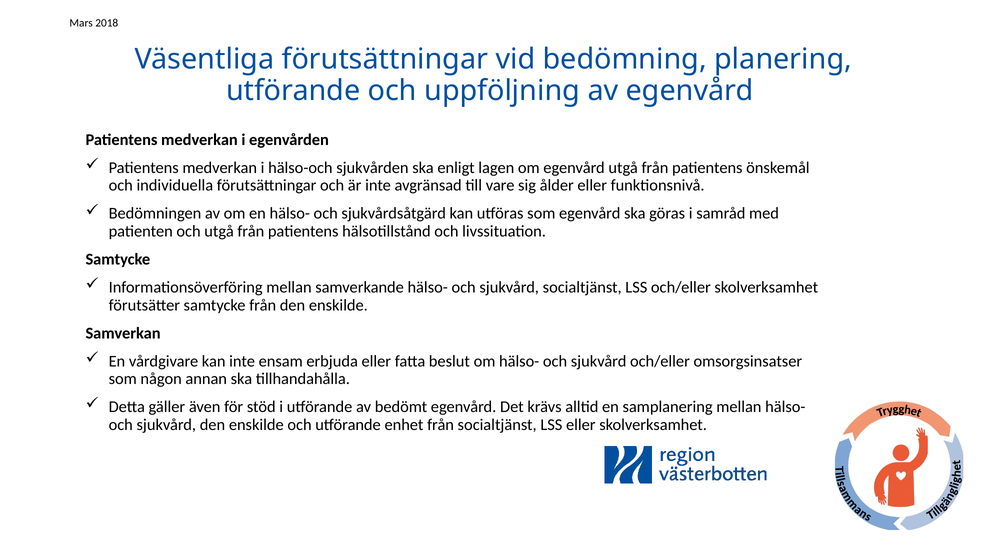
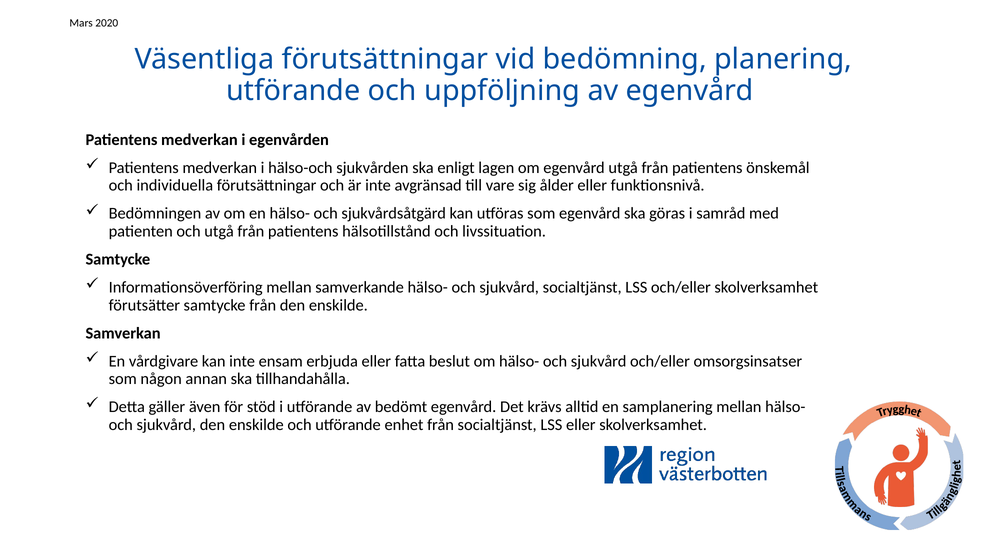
2018: 2018 -> 2020
